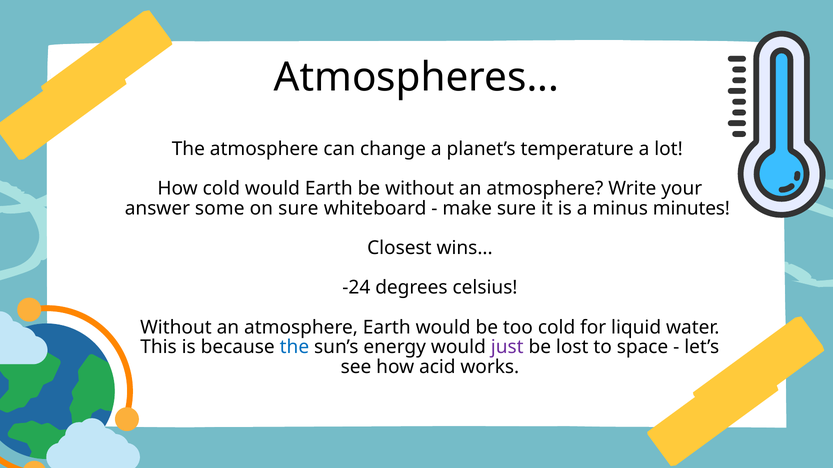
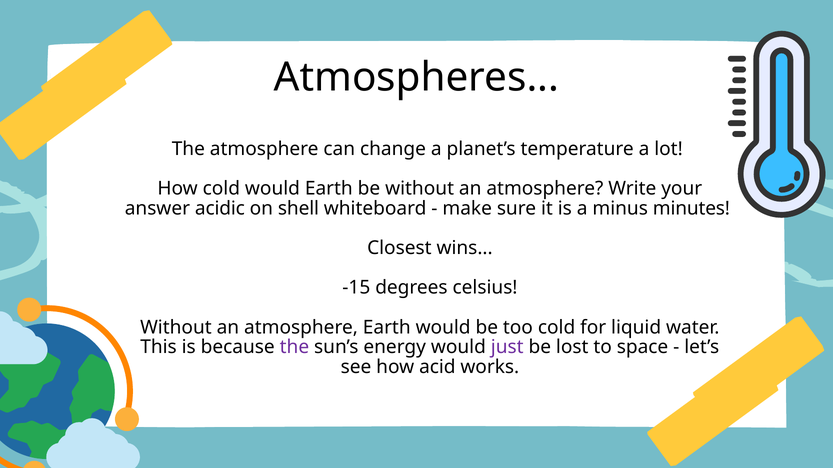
some: some -> acidic
on sure: sure -> shell
-24: -24 -> -15
the at (294, 348) colour: blue -> purple
